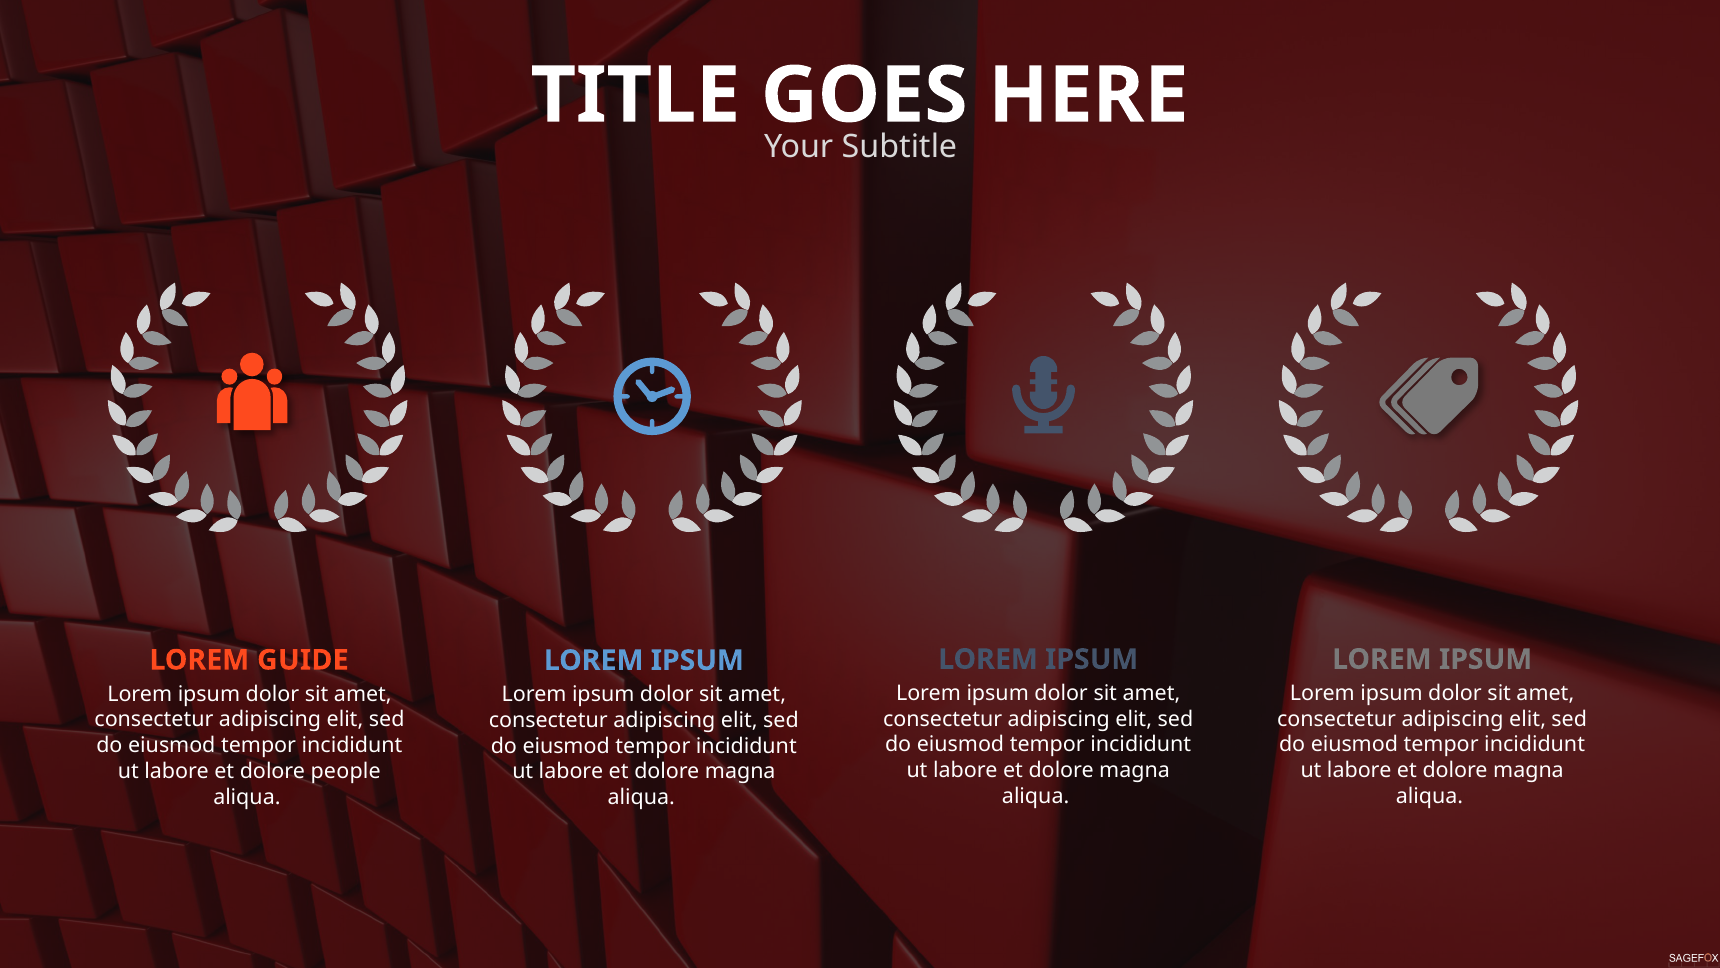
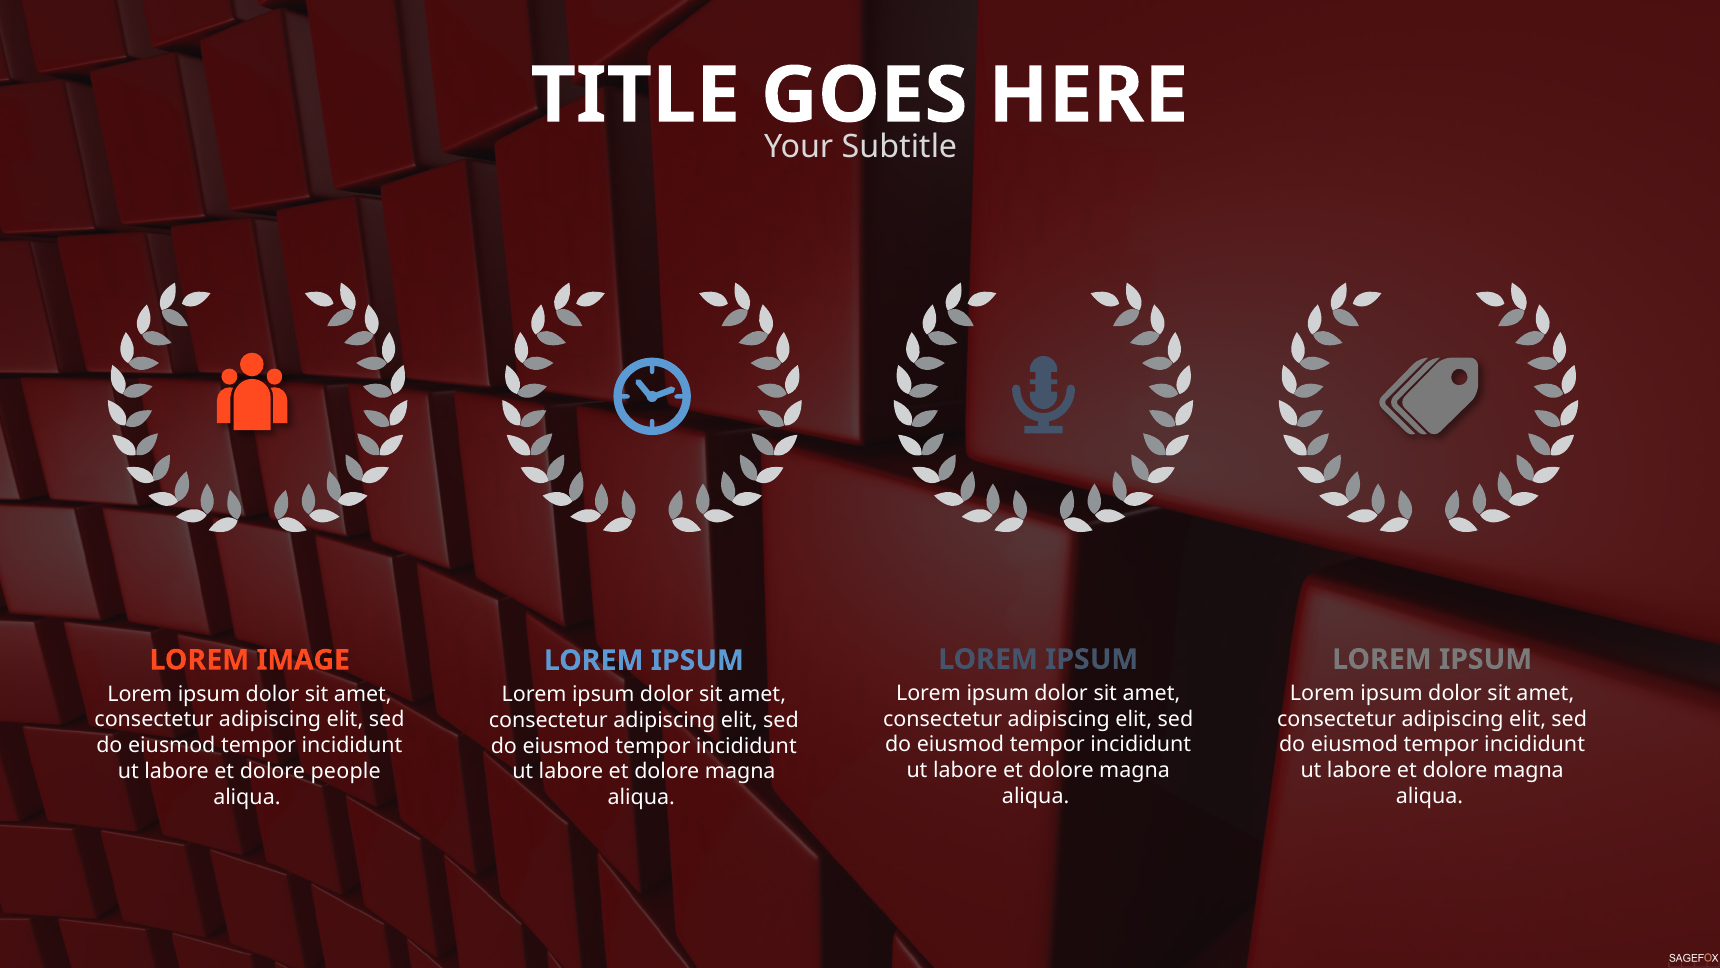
GUIDE: GUIDE -> IMAGE
